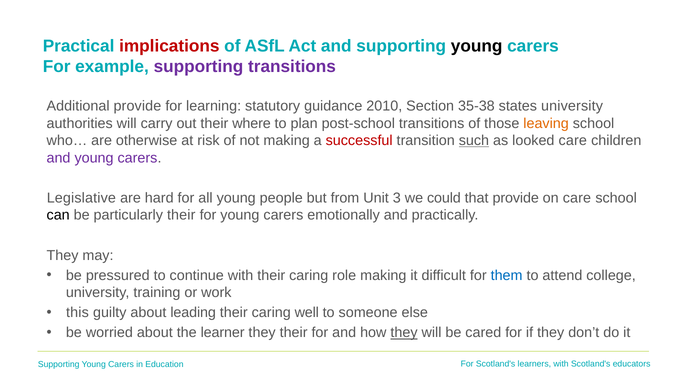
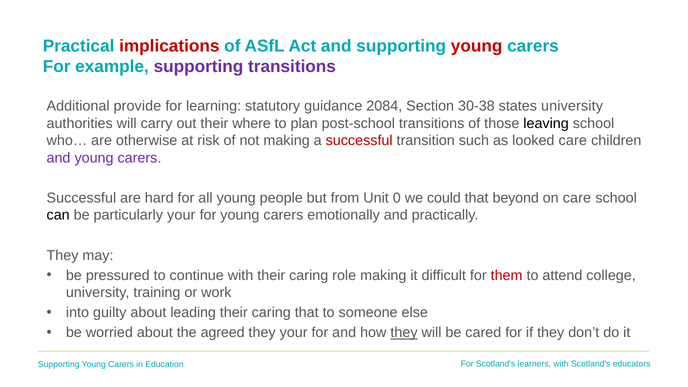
young at (477, 46) colour: black -> red
2010: 2010 -> 2084
35-38: 35-38 -> 30-38
leaving colour: orange -> black
such underline: present -> none
Legislative at (81, 198): Legislative -> Successful
3: 3 -> 0
that provide: provide -> beyond
particularly their: their -> your
them colour: blue -> red
this: this -> into
caring well: well -> that
learner: learner -> agreed
they their: their -> your
